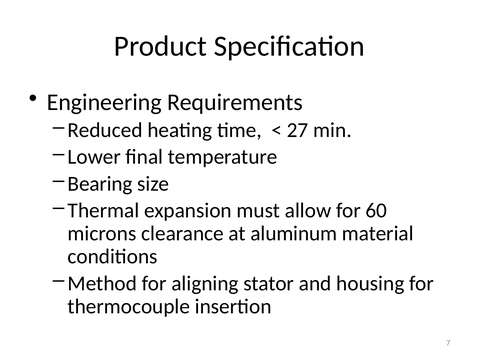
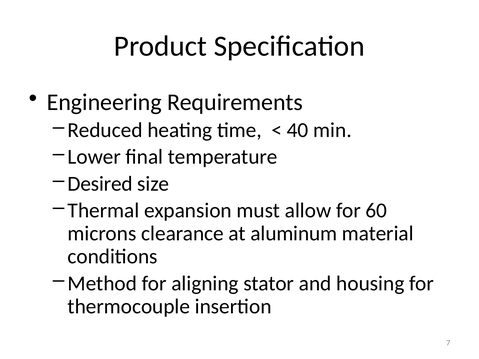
27: 27 -> 40
Bearing: Bearing -> Desired
